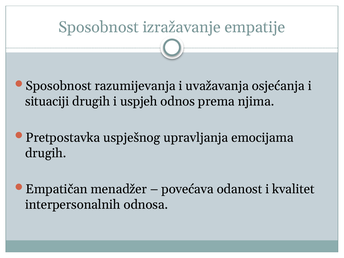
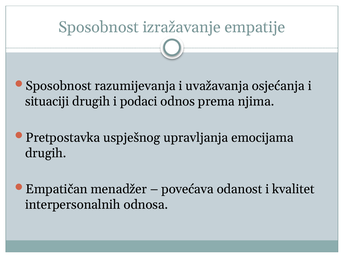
uspjeh: uspjeh -> podaci
